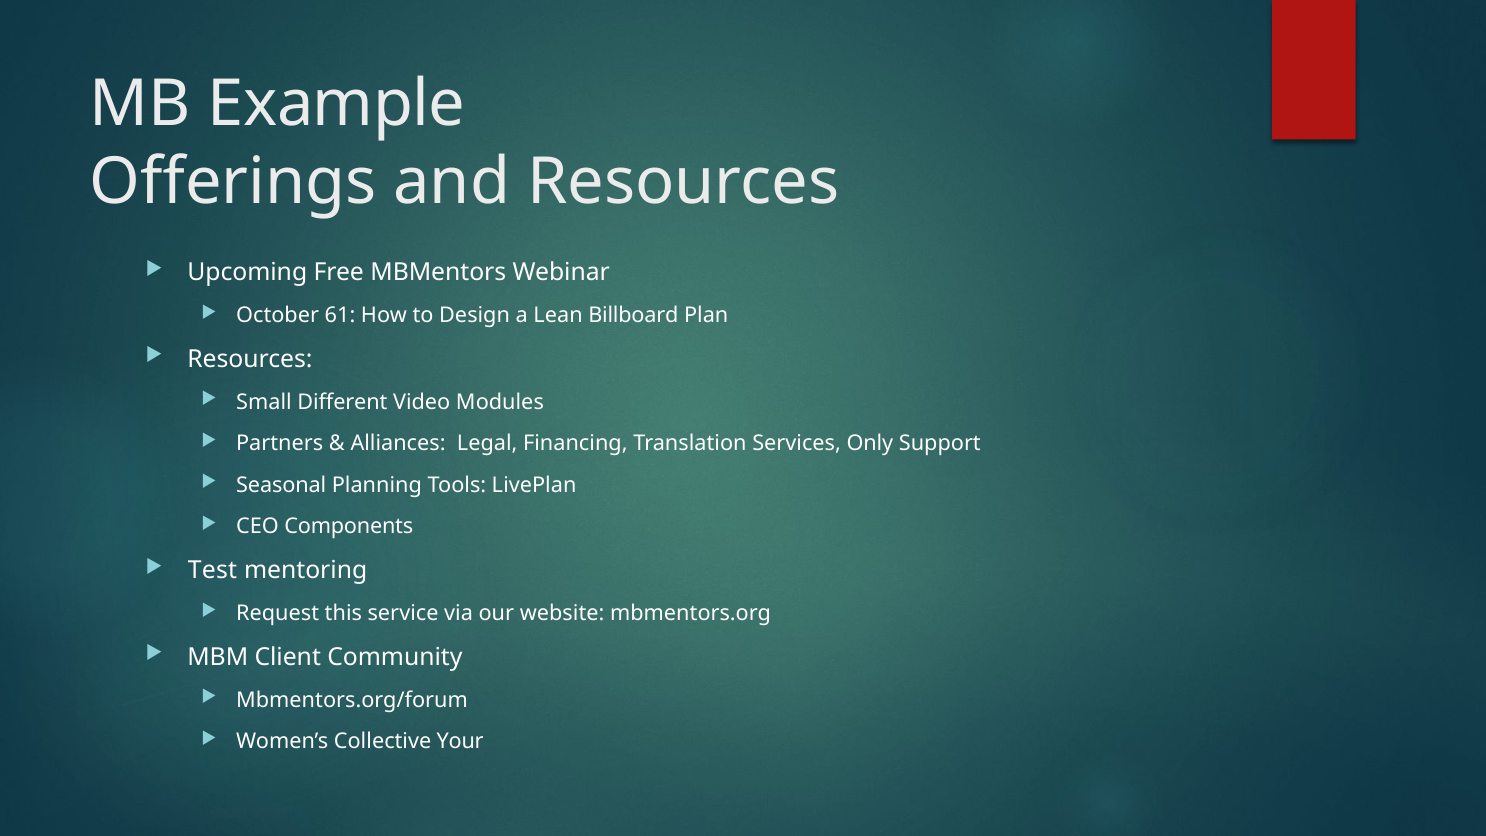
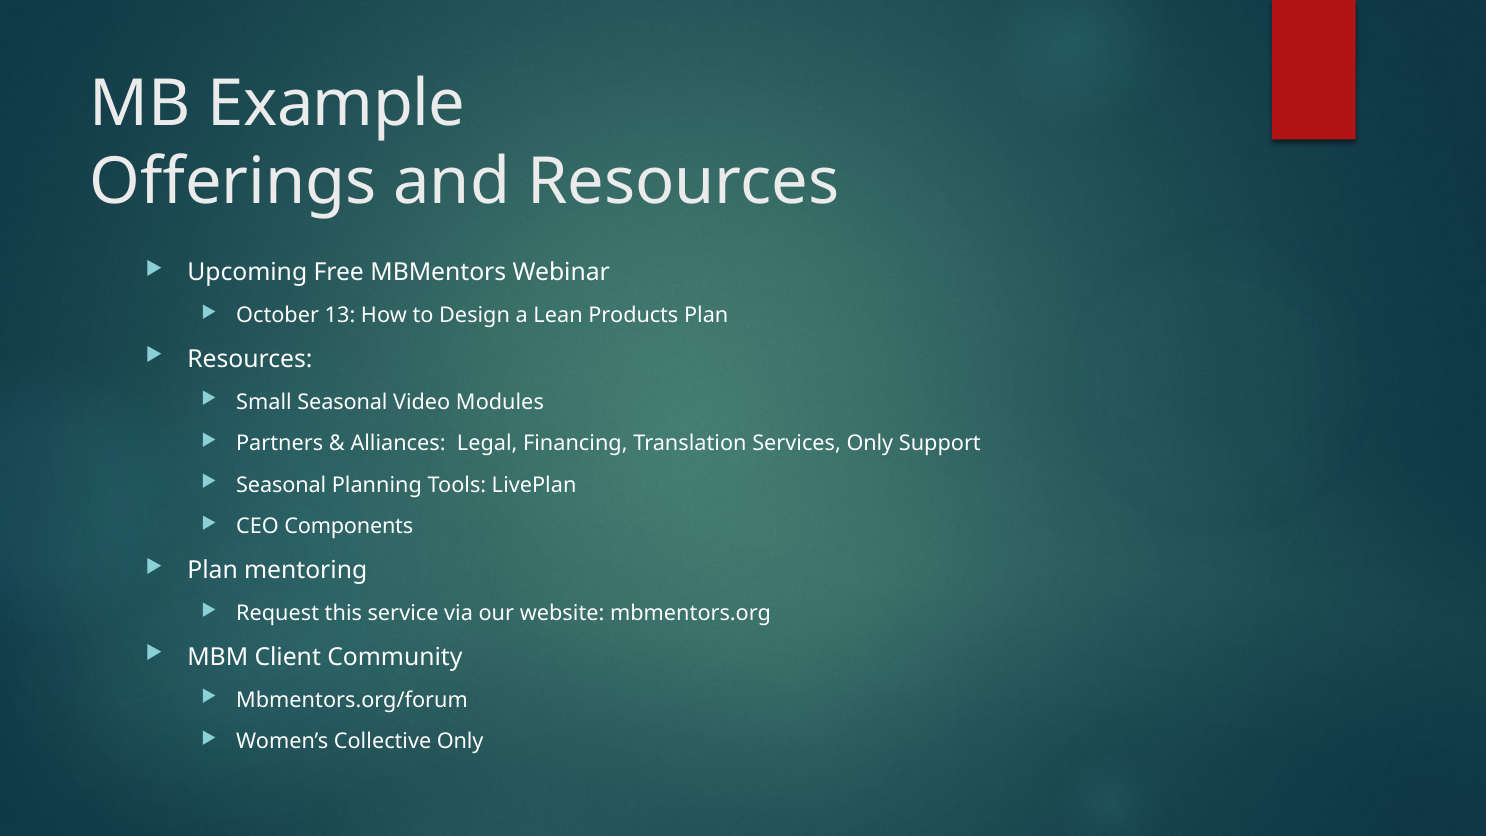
61: 61 -> 13
Billboard: Billboard -> Products
Small Different: Different -> Seasonal
Test at (212, 570): Test -> Plan
Collective Your: Your -> Only
